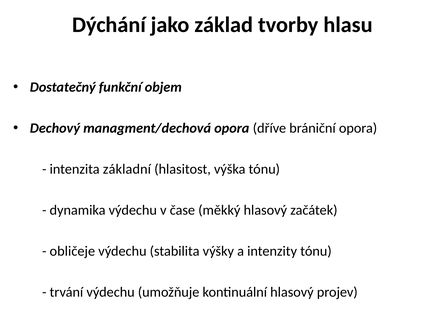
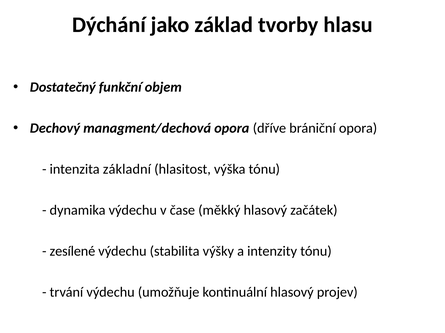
obličeje: obličeje -> zesílené
